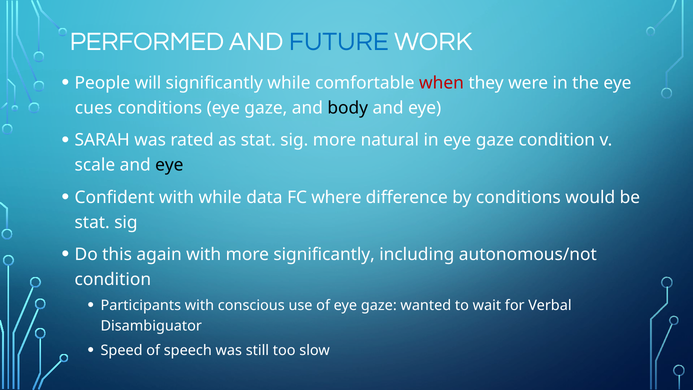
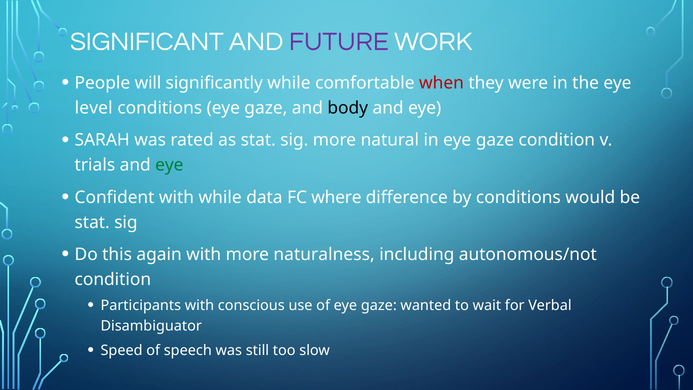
PERFORMED: PERFORMED -> SIGNIFICANT
FUTURE colour: blue -> purple
cues: cues -> level
scale: scale -> trials
eye at (169, 165) colour: black -> green
more significantly: significantly -> naturalness
